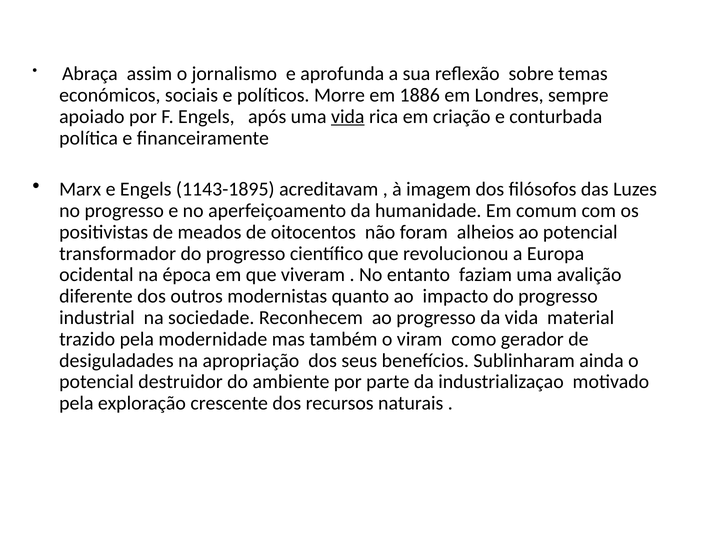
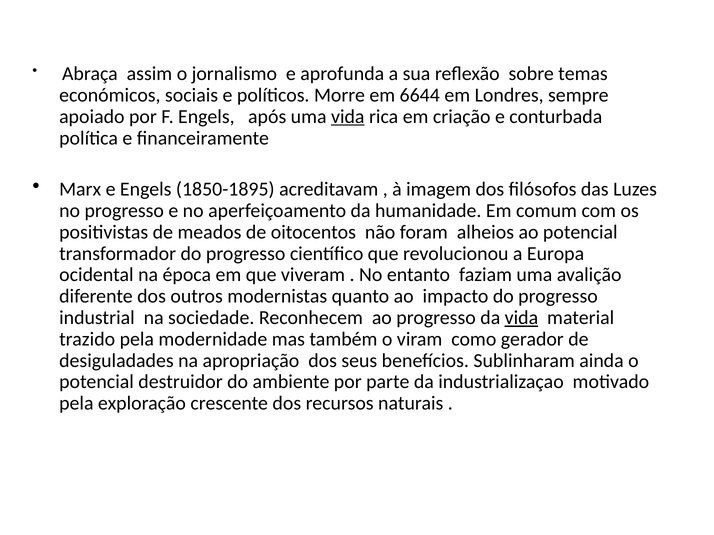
1886: 1886 -> 6644
1143-1895: 1143-1895 -> 1850-1895
vida at (521, 318) underline: none -> present
